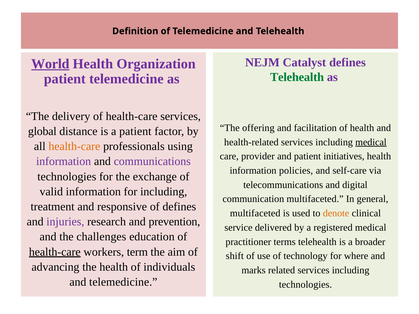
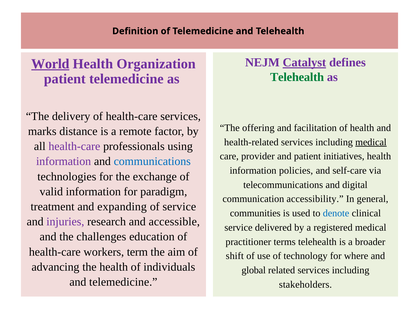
Catalyst underline: none -> present
global: global -> marks
a patient: patient -> remote
health-care at (74, 146) colour: orange -> purple
communications colour: purple -> blue
for including: including -> paradigm
communication multifaceted: multifaceted -> accessibility
responsive: responsive -> expanding
of defines: defines -> service
multifaceted at (255, 213): multifaceted -> communities
denote colour: orange -> blue
prevention: prevention -> accessible
health-care at (55, 252) underline: present -> none
marks: marks -> global
technologies at (305, 285): technologies -> stakeholders
